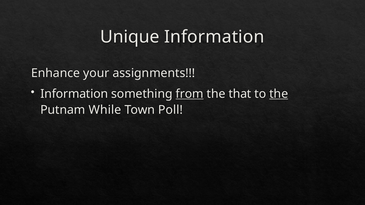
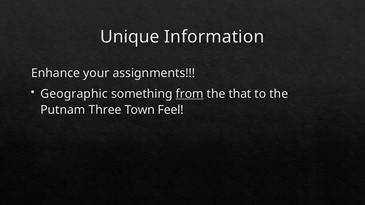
Information at (74, 94): Information -> Geographic
the at (279, 94) underline: present -> none
While: While -> Three
Poll: Poll -> Feel
